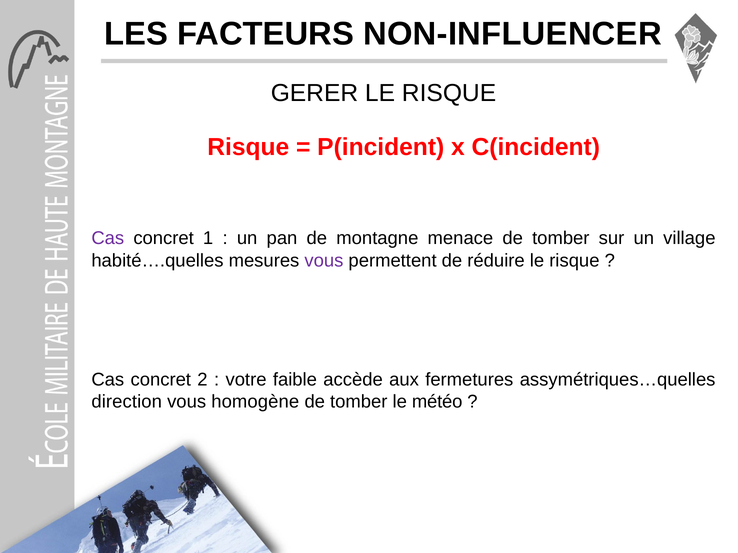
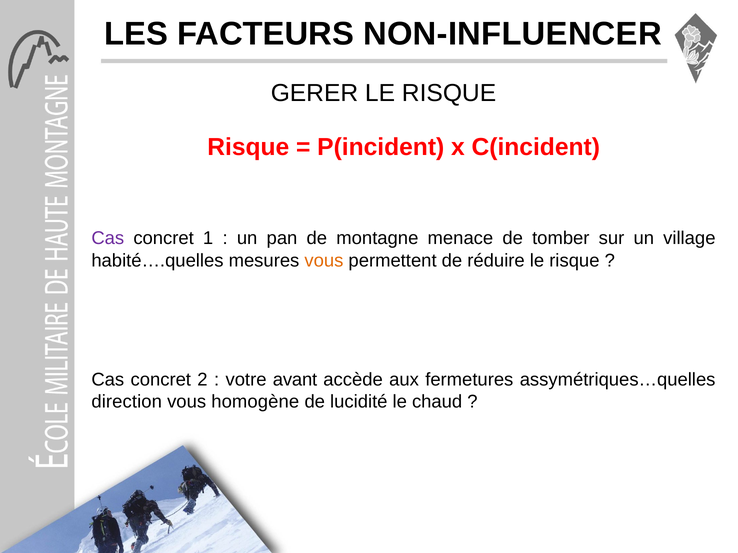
vous at (324, 261) colour: purple -> orange
faible: faible -> avant
tomber at (359, 402): tomber -> lucidité
météo: météo -> chaud
